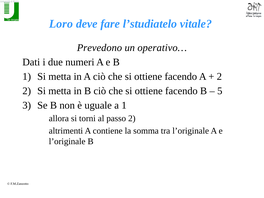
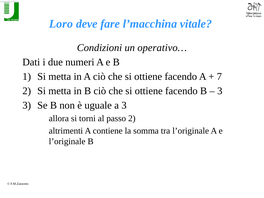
l’studiatelo: l’studiatelo -> l’macchina
Prevedono: Prevedono -> Condizioni
2 at (219, 77): 2 -> 7
5 at (220, 91): 5 -> 3
a 1: 1 -> 3
